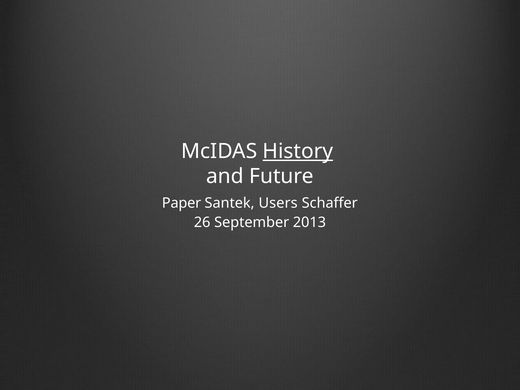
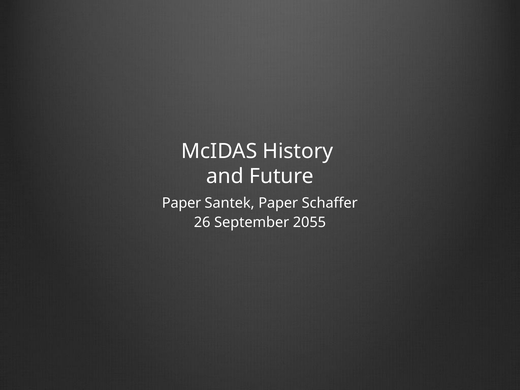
History underline: present -> none
Santek Users: Users -> Paper
2013: 2013 -> 2055
